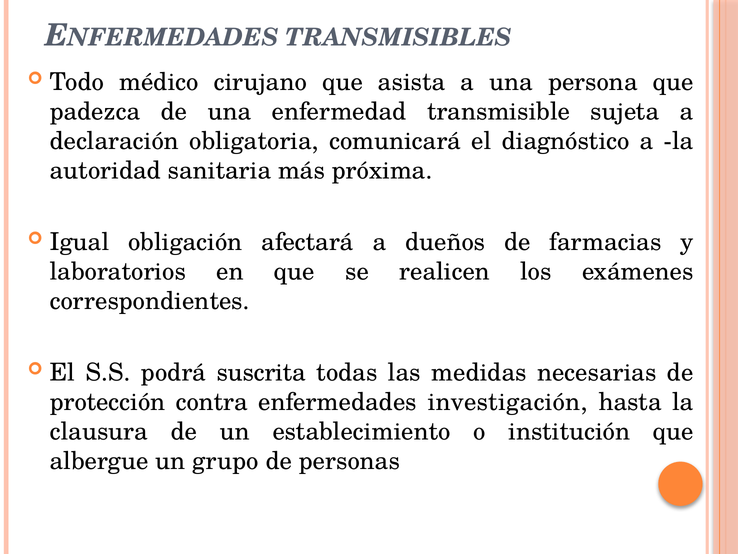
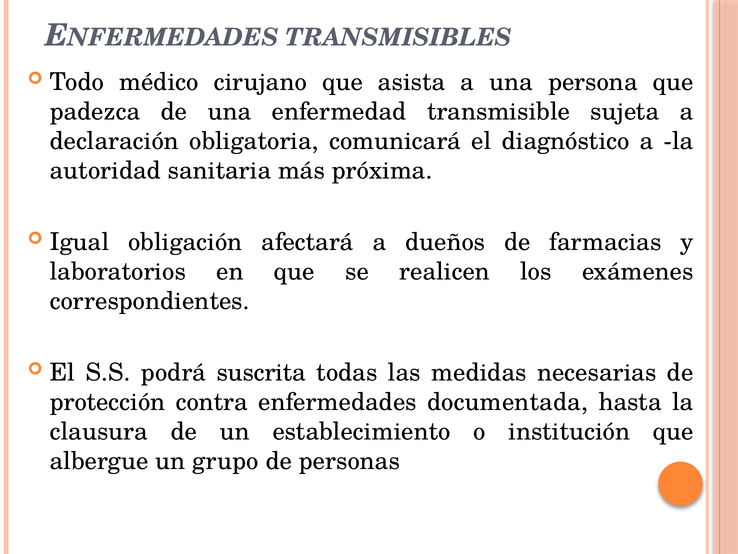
investigación: investigación -> documentada
